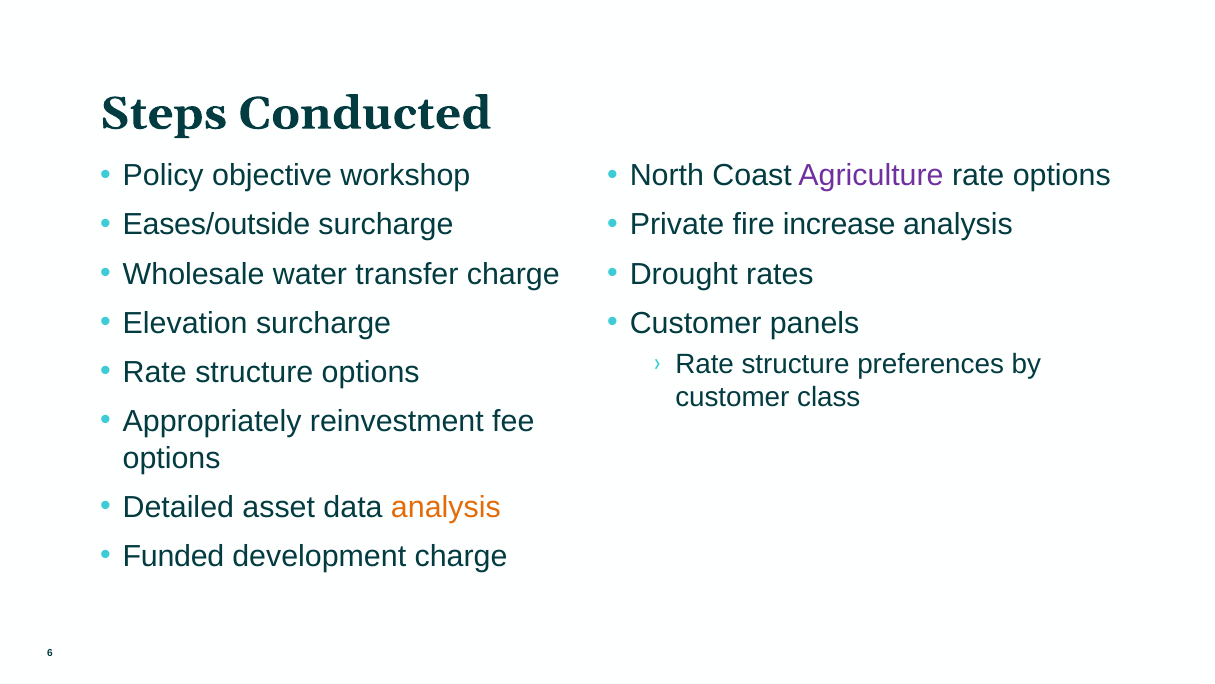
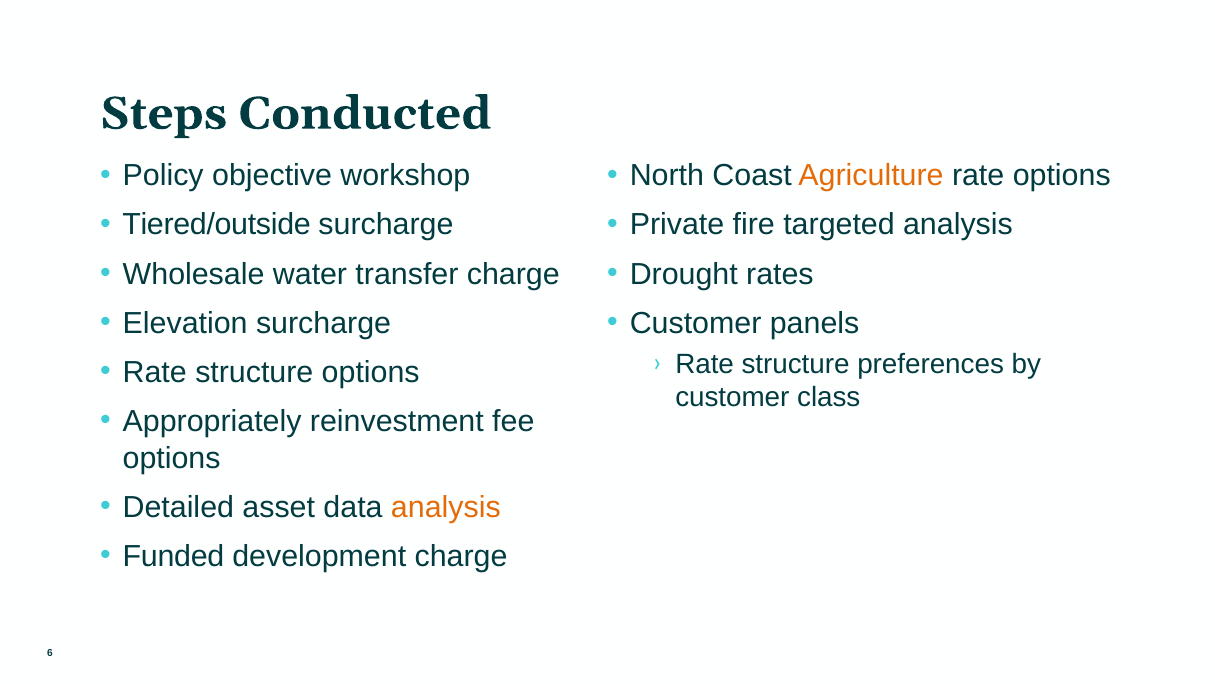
Agriculture colour: purple -> orange
Eases/outside: Eases/outside -> Tiered/outside
increase: increase -> targeted
